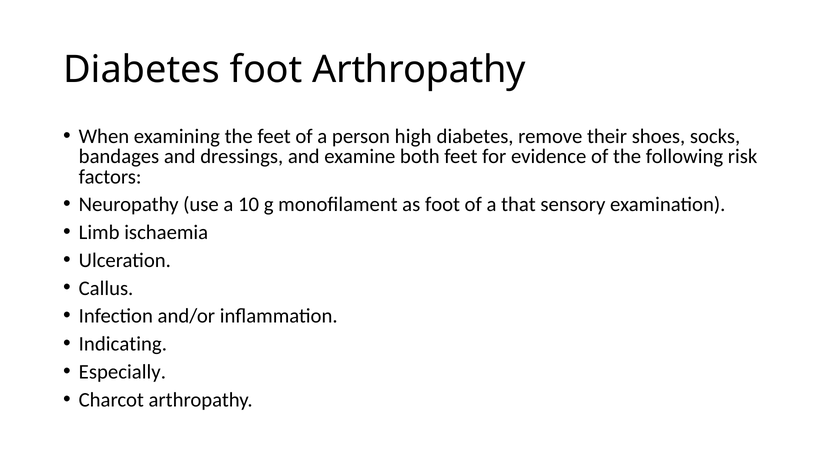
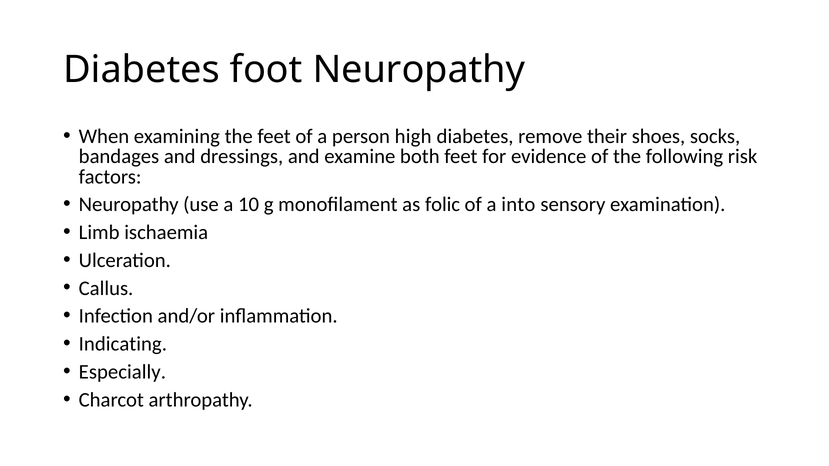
foot Arthropathy: Arthropathy -> Neuropathy
as foot: foot -> folic
that: that -> into
